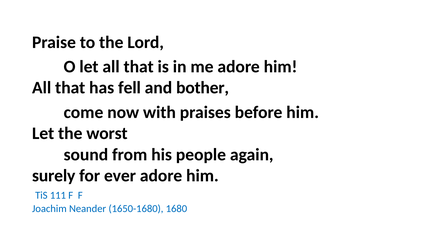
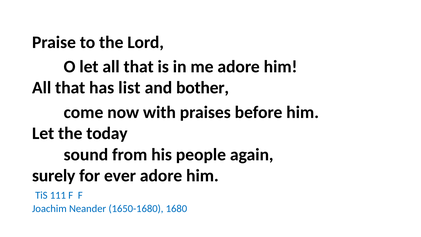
fell: fell -> list
worst: worst -> today
